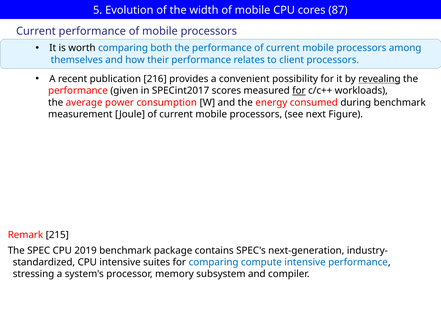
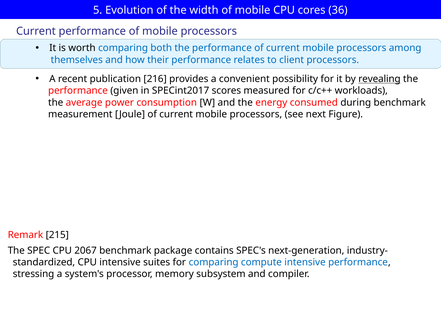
87: 87 -> 36
for at (299, 91) underline: present -> none
2019: 2019 -> 2067
